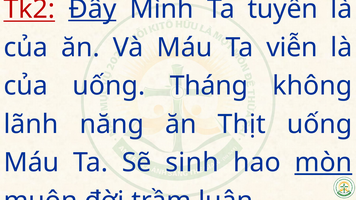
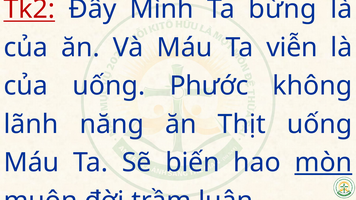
Đây underline: present -> none
tuyền: tuyền -> bừng
Tháng: Tháng -> Phước
sinh: sinh -> biến
